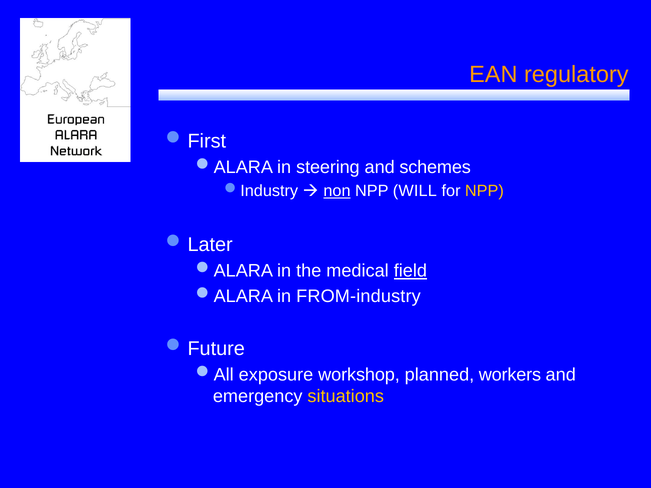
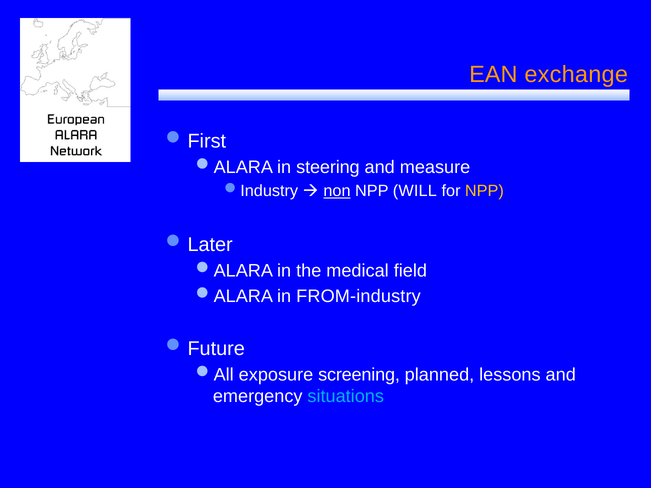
regulatory: regulatory -> exchange
schemes: schemes -> measure
field underline: present -> none
workshop: workshop -> screening
workers: workers -> lessons
situations colour: yellow -> light blue
